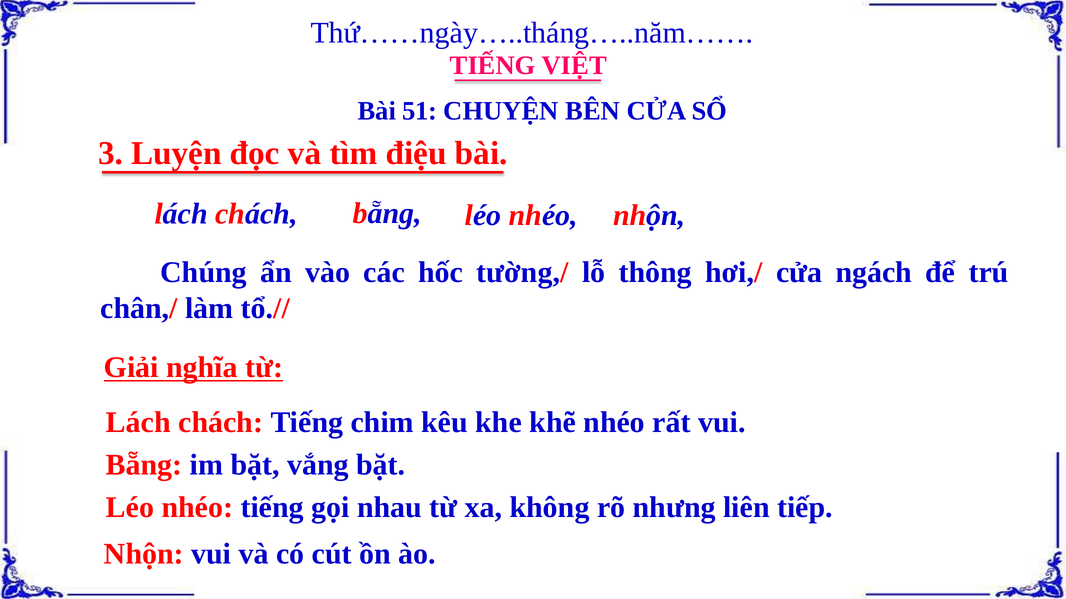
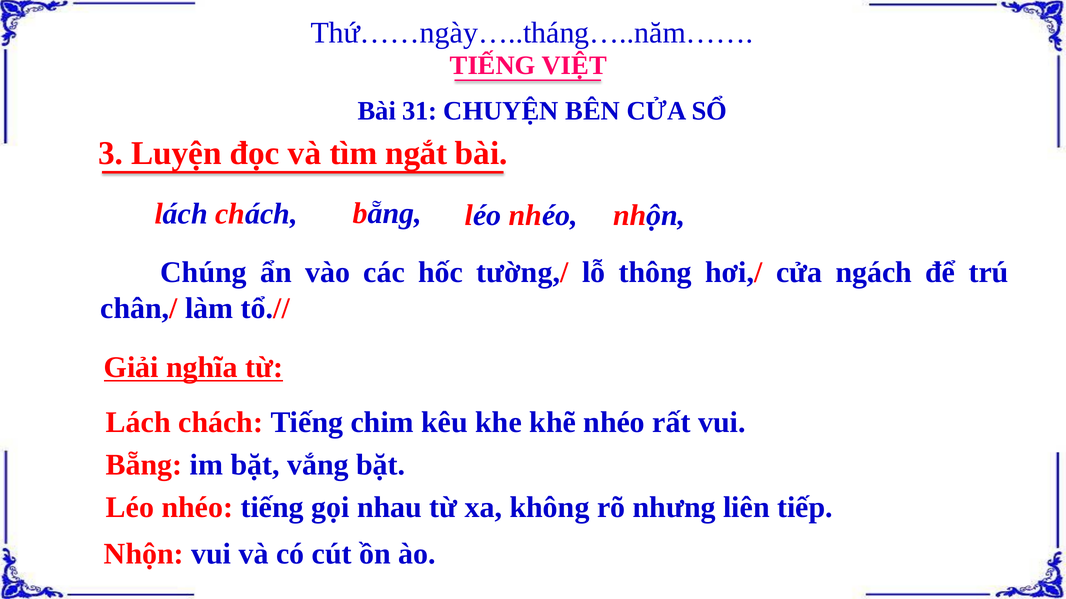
51: 51 -> 31
điệu: điệu -> ngắt
